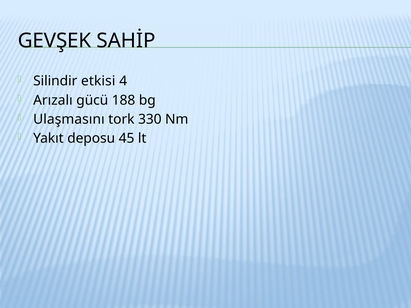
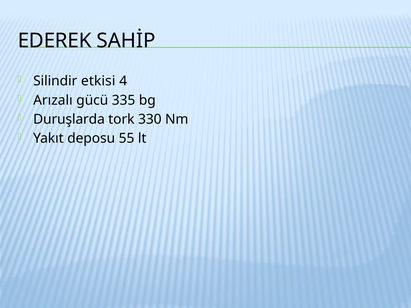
GEVŞEK: GEVŞEK -> EDEREK
188: 188 -> 335
Ulaşmasını: Ulaşmasını -> Duruşlarda
45: 45 -> 55
